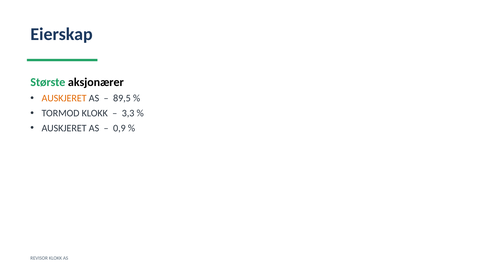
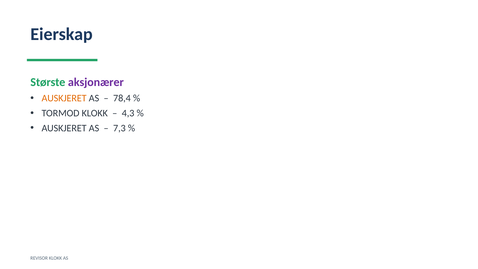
aksjonærer colour: black -> purple
89,5: 89,5 -> 78,4
3,3: 3,3 -> 4,3
0,9: 0,9 -> 7,3
